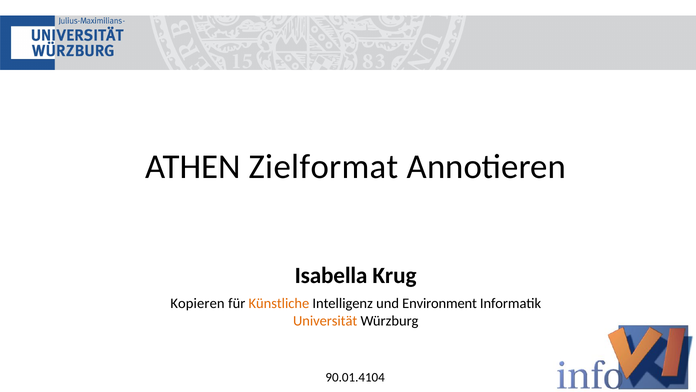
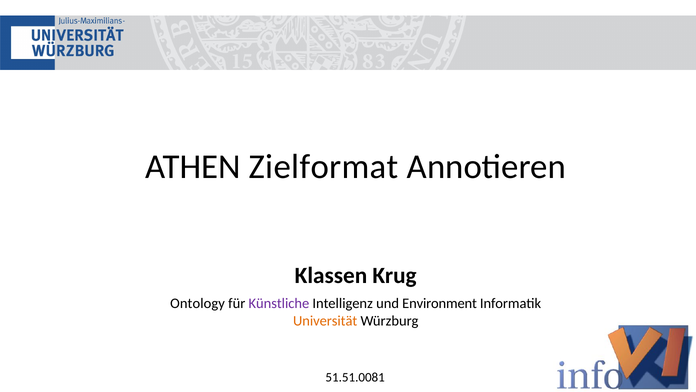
Isabella: Isabella -> Klassen
Kopieren: Kopieren -> Ontology
Künstliche colour: orange -> purple
90.01.4104: 90.01.4104 -> 51.51.0081
